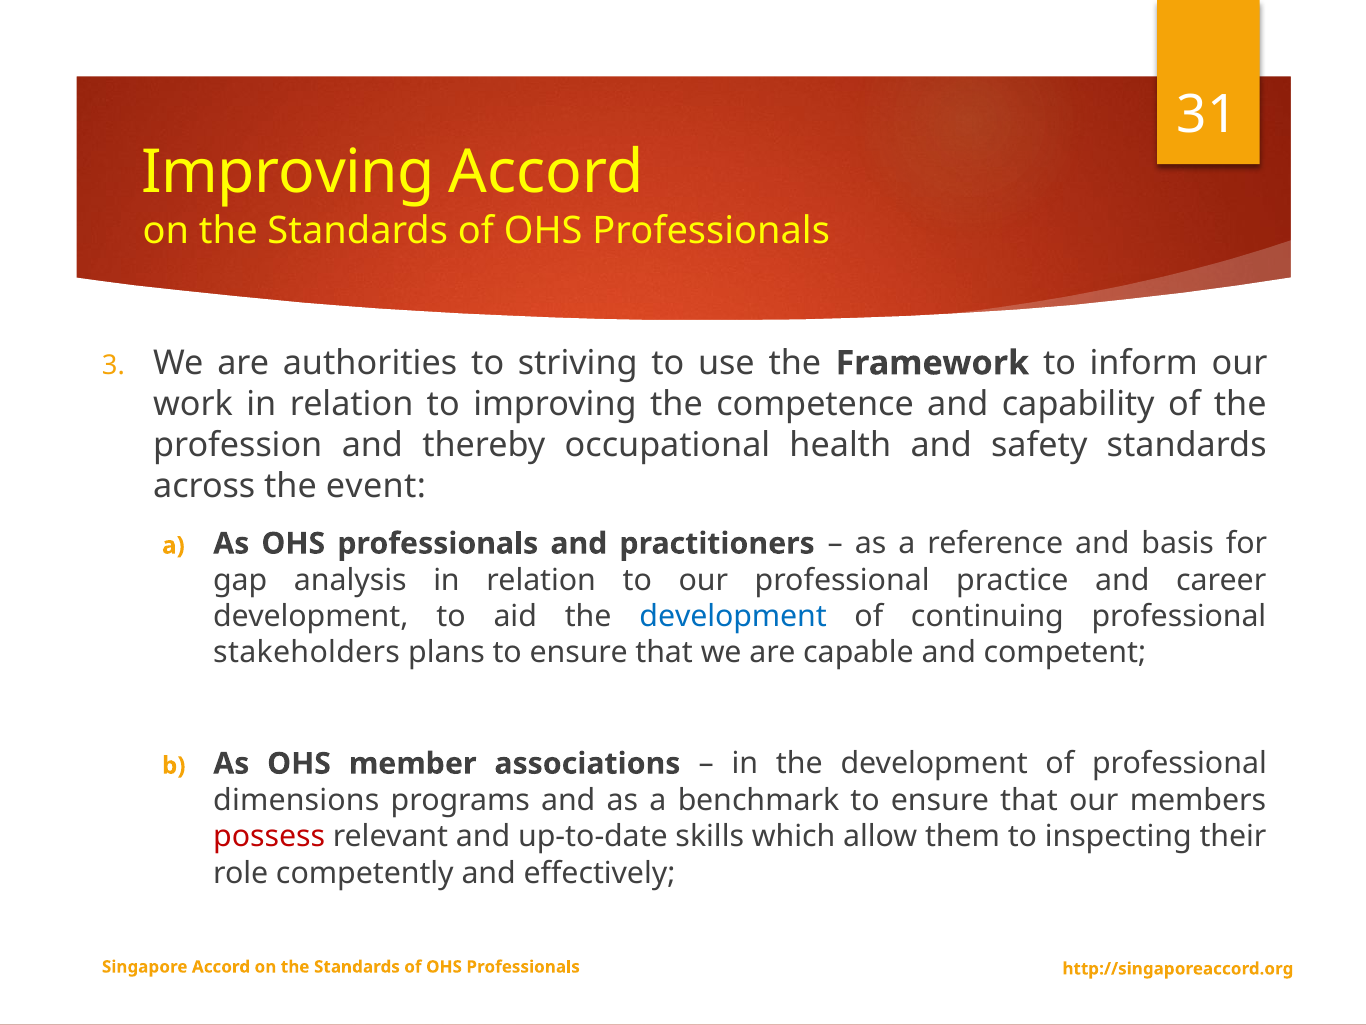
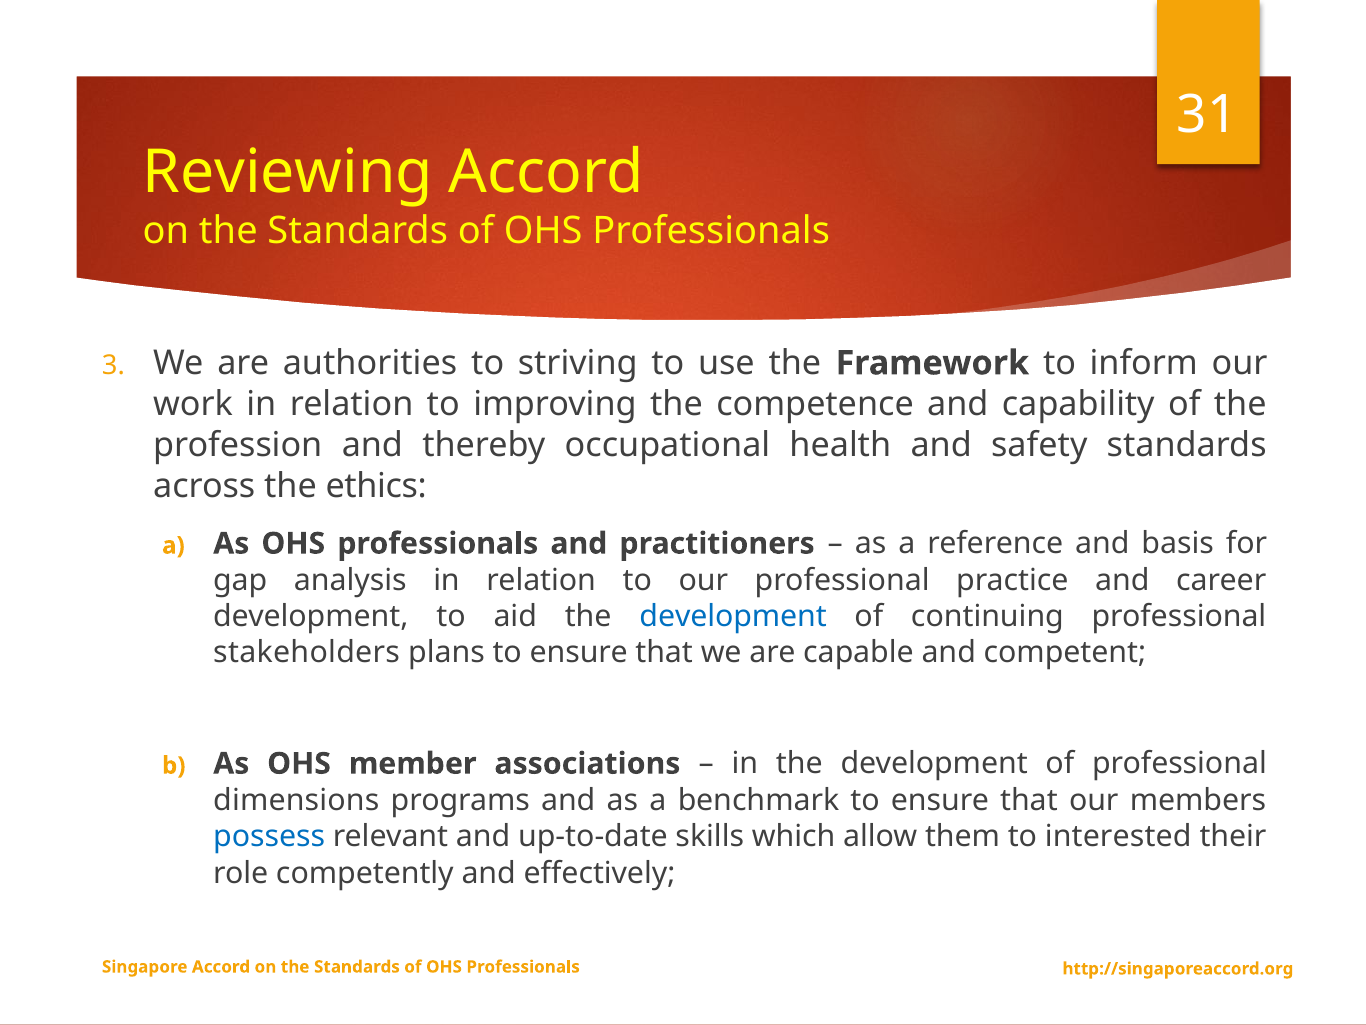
Improving at (288, 173): Improving -> Reviewing
event: event -> ethics
possess colour: red -> blue
inspecting: inspecting -> interested
